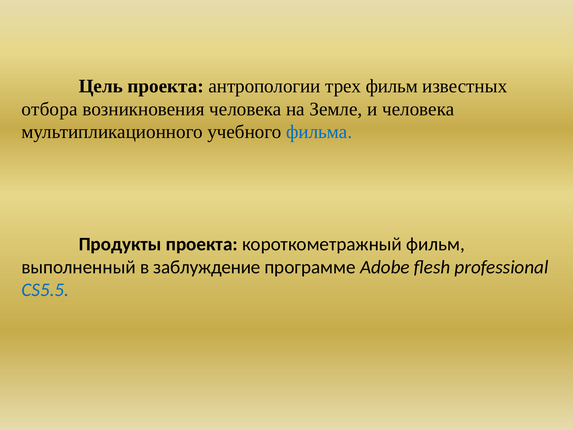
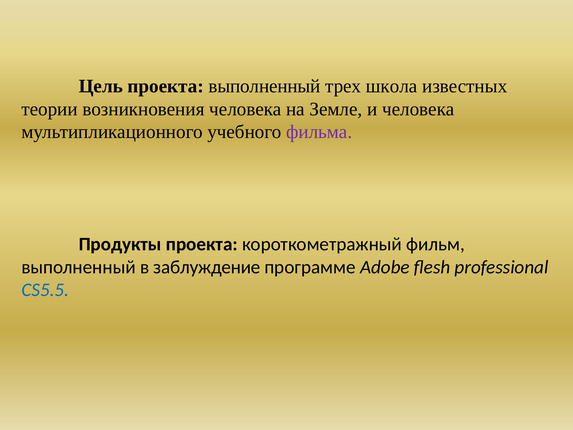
проекта антропологии: антропологии -> выполненный
трех фильм: фильм -> школа
отбора: отбора -> теории
фильма colour: blue -> purple
